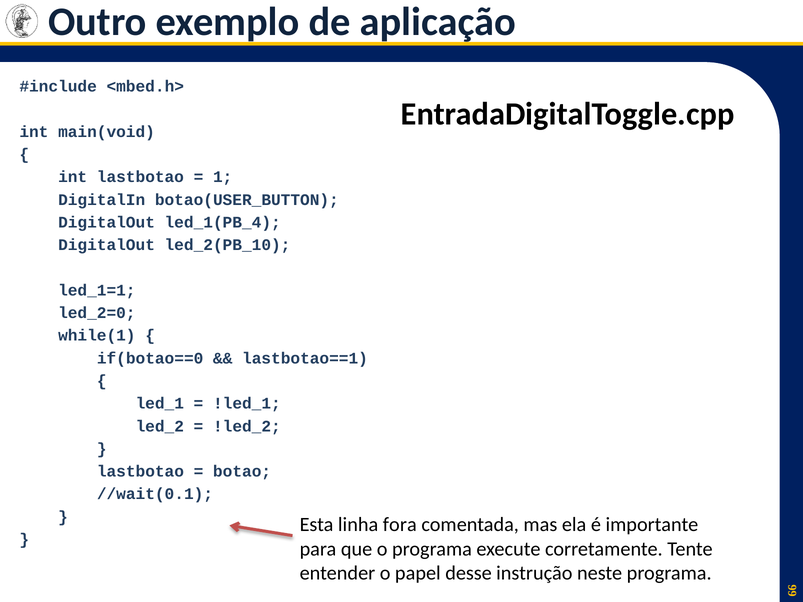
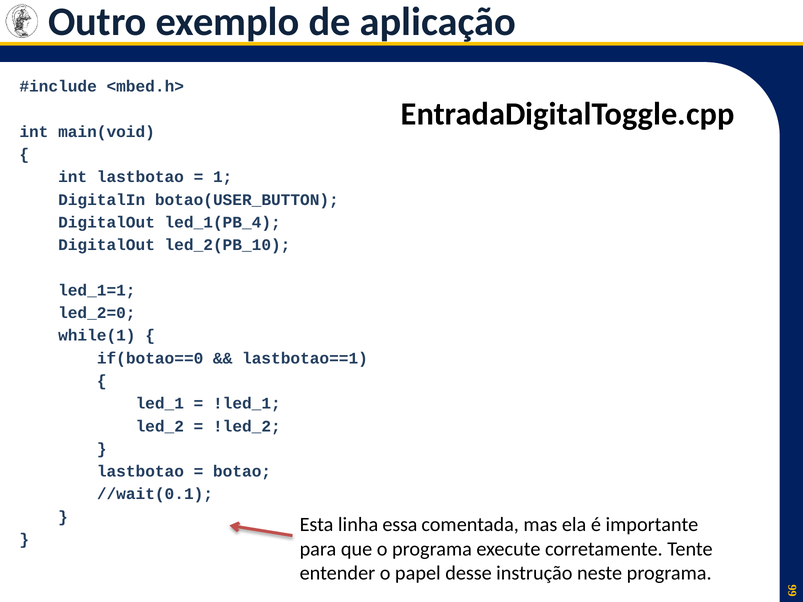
fora: fora -> essa
